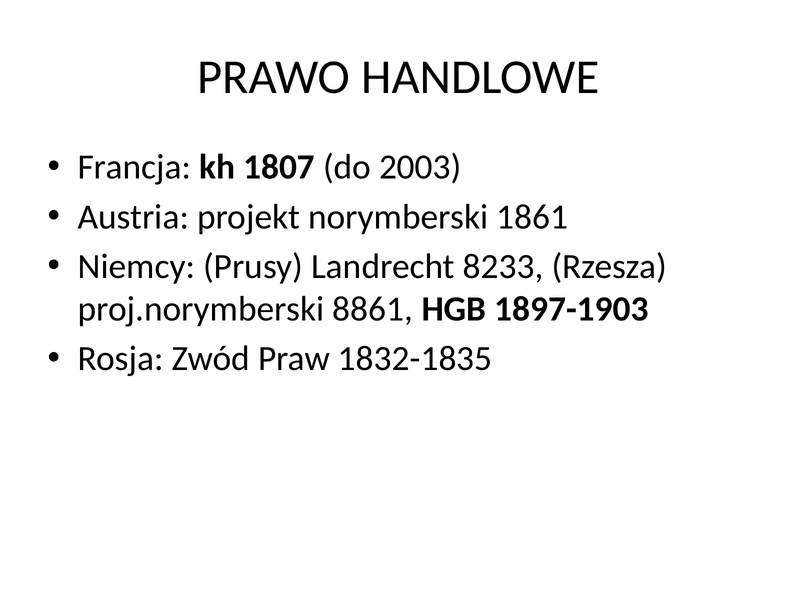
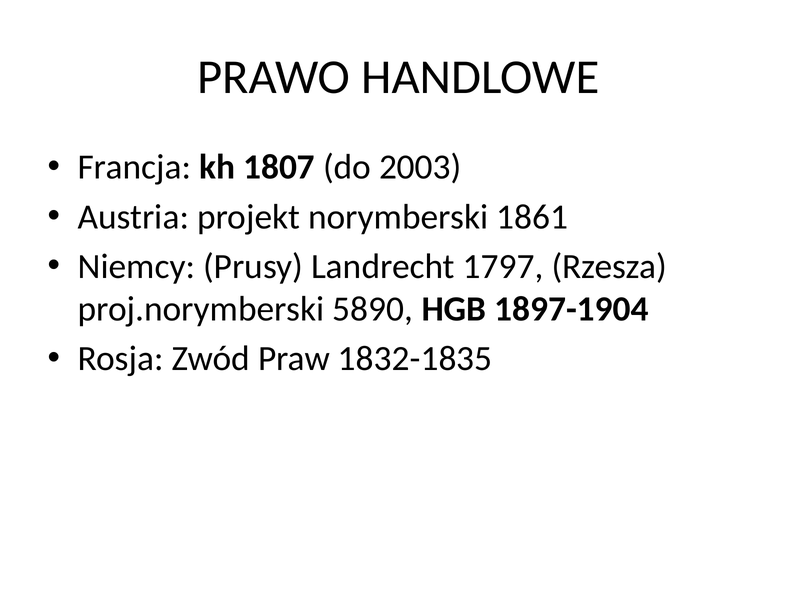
8233: 8233 -> 1797
8861: 8861 -> 5890
1897-1903: 1897-1903 -> 1897-1904
